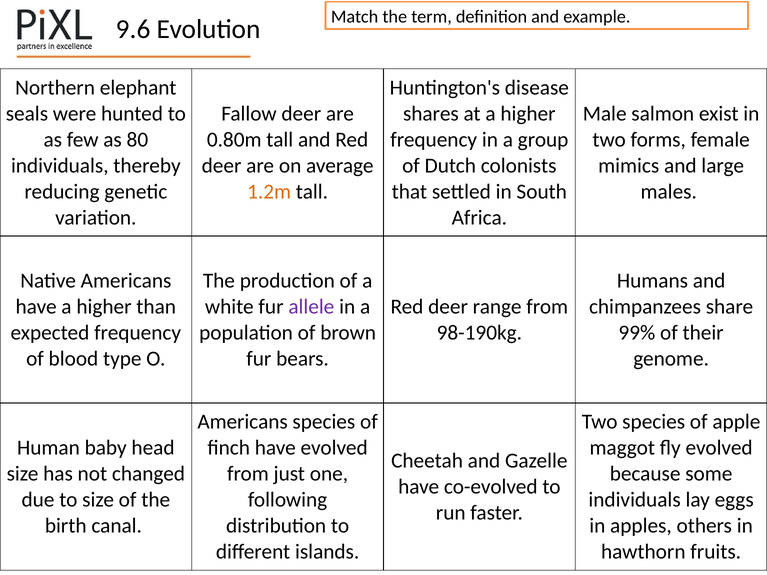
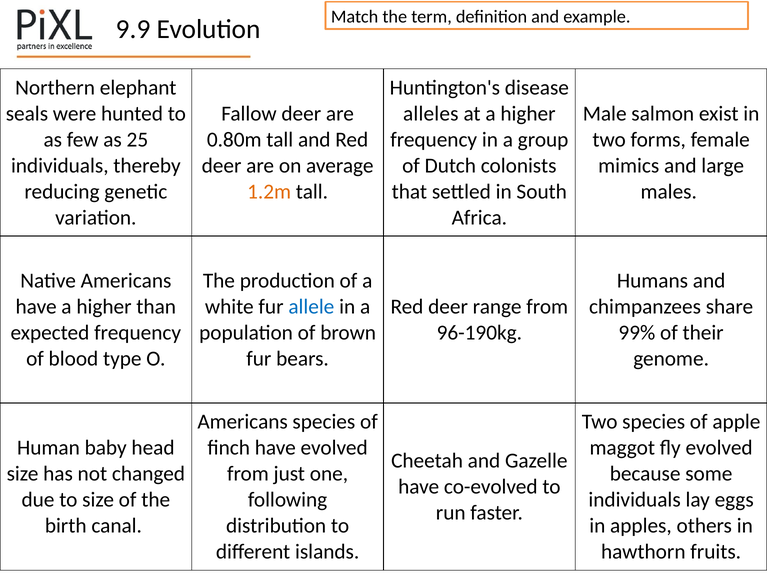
9.6: 9.6 -> 9.9
shares: shares -> alleles
80: 80 -> 25
allele colour: purple -> blue
98-190kg: 98-190kg -> 96-190kg
